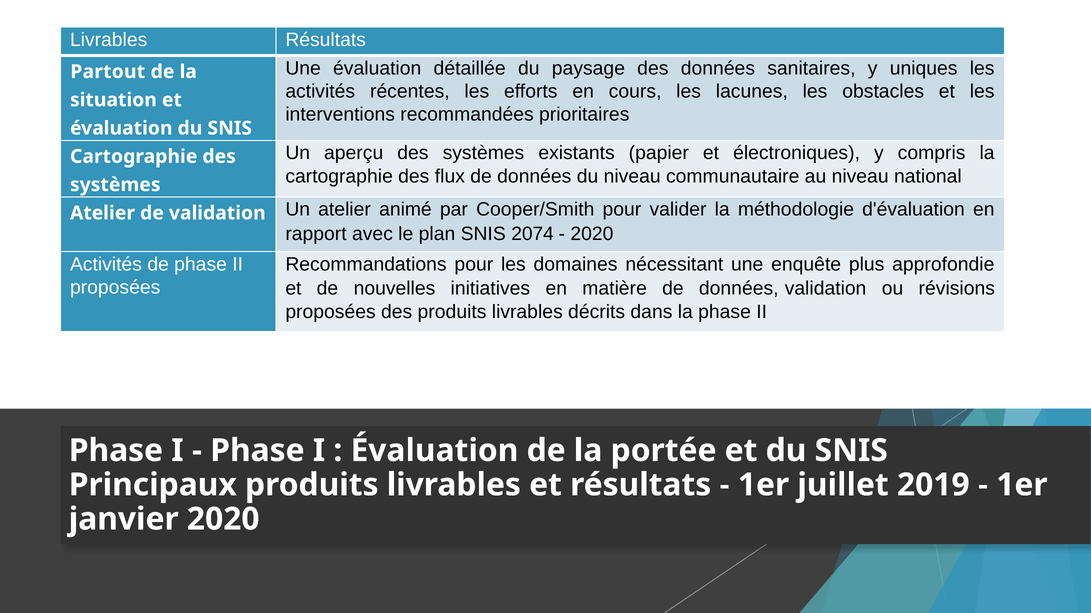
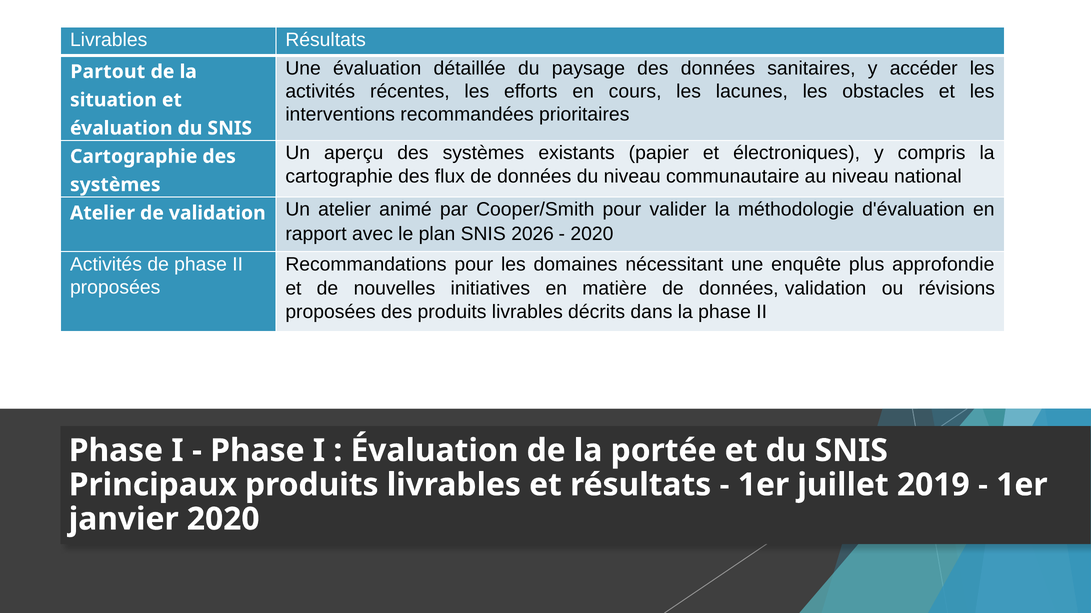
uniques: uniques -> accéder
2074: 2074 -> 2026
